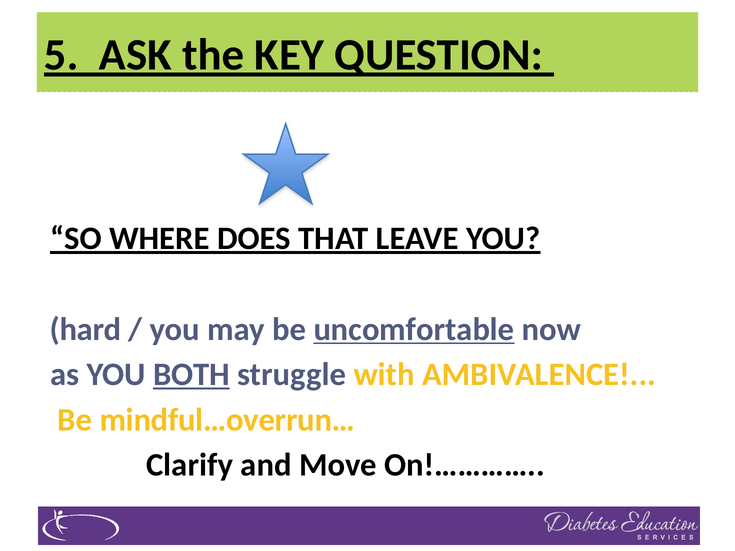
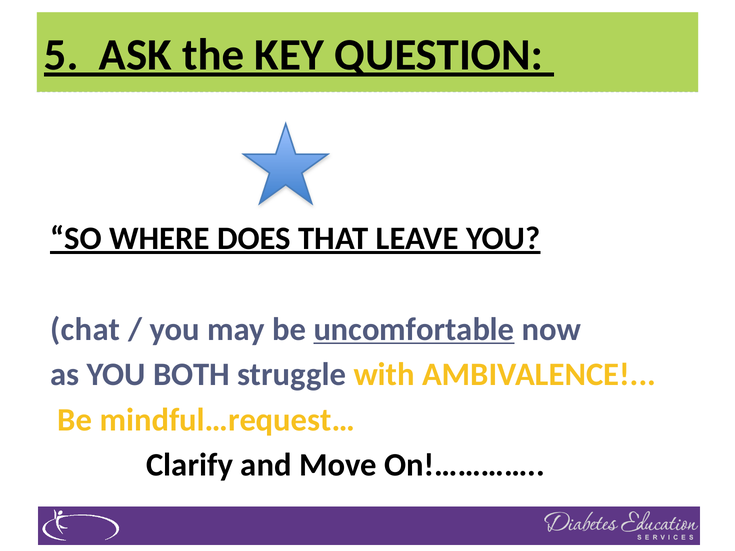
hard: hard -> chat
BOTH underline: present -> none
mindful…overrun…: mindful…overrun… -> mindful…request…
